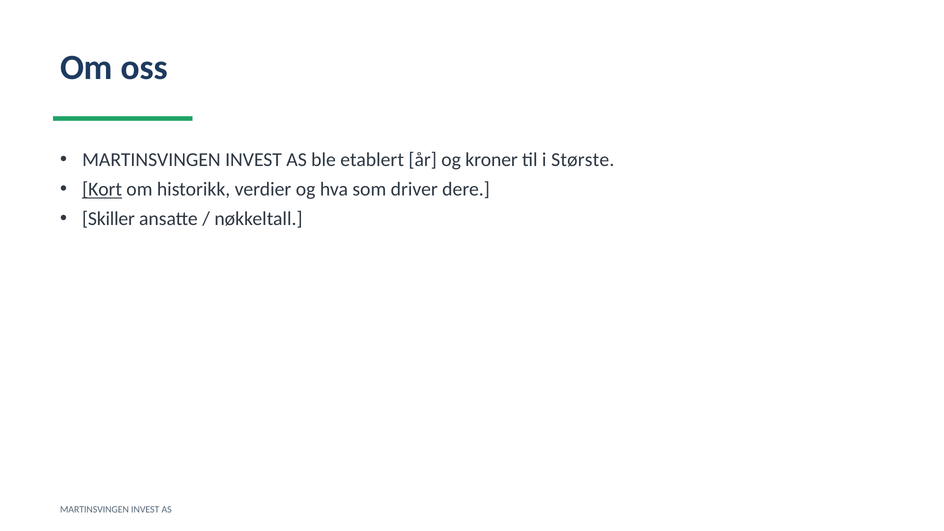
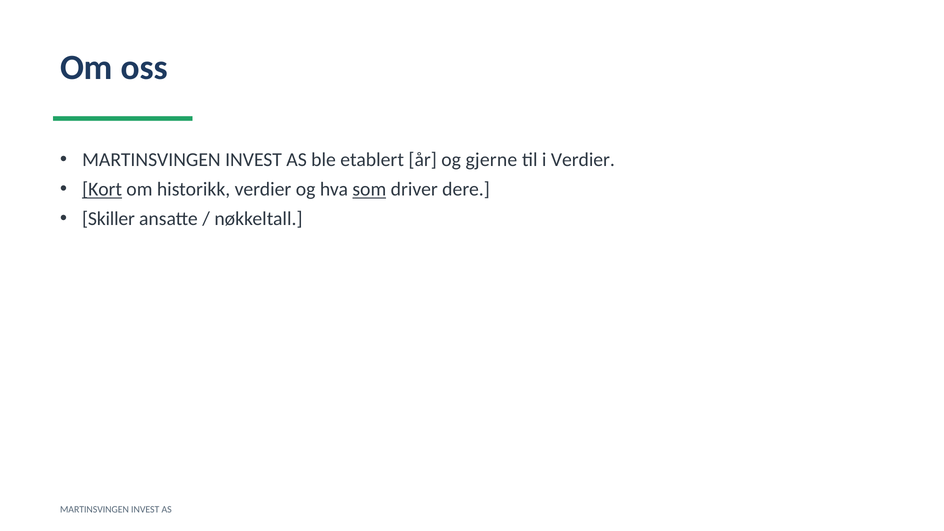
kroner: kroner -> gjerne
i Største: Største -> Verdier
som underline: none -> present
